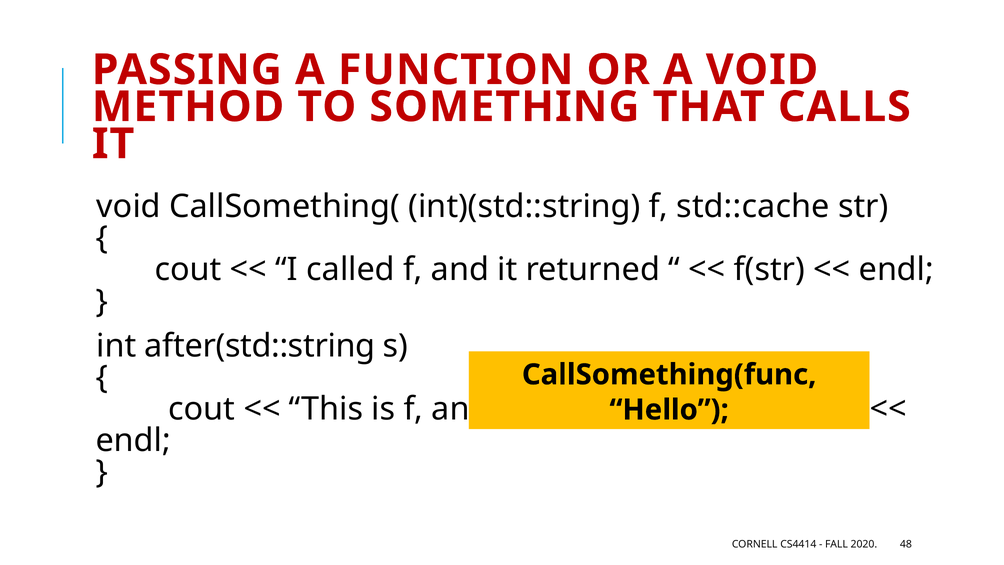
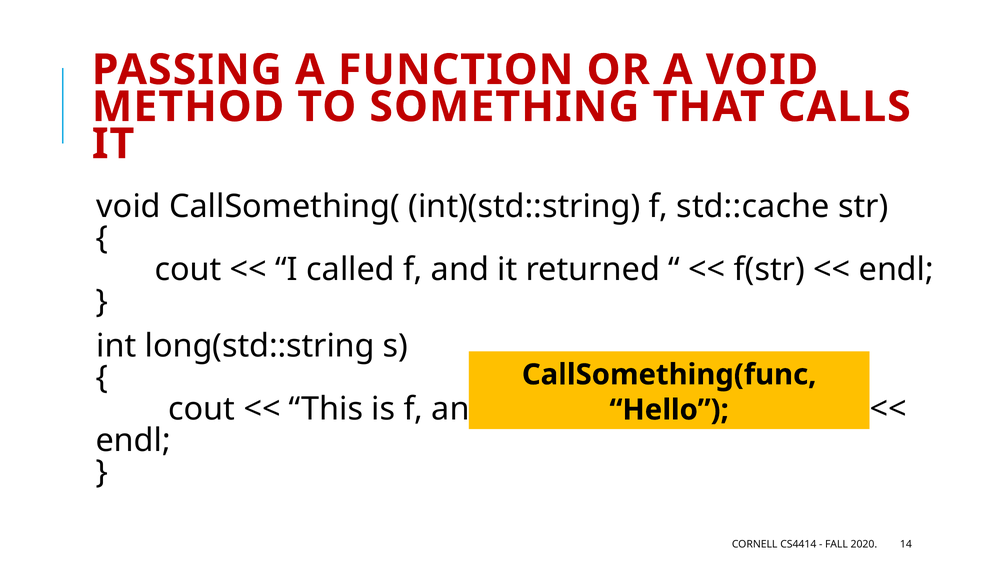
after(std::string: after(std::string -> long(std::string
48: 48 -> 14
